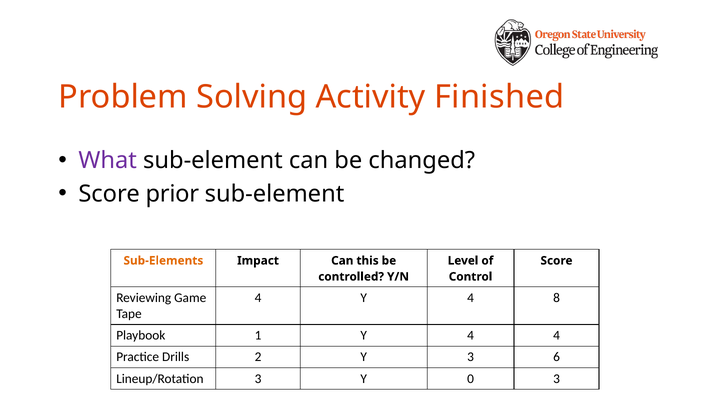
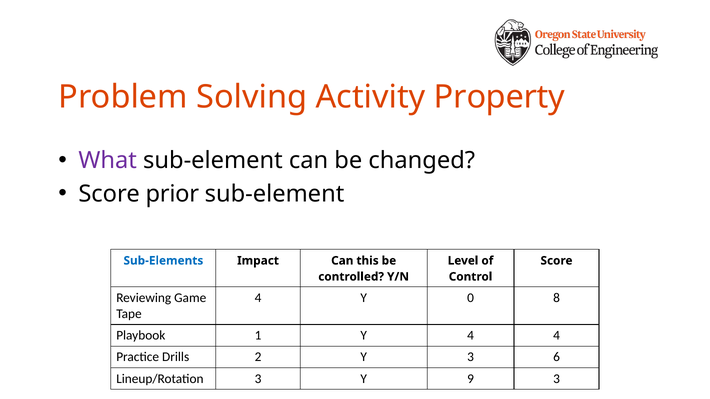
Finished: Finished -> Property
Sub-Elements colour: orange -> blue
4 Y 4: 4 -> 0
0: 0 -> 9
